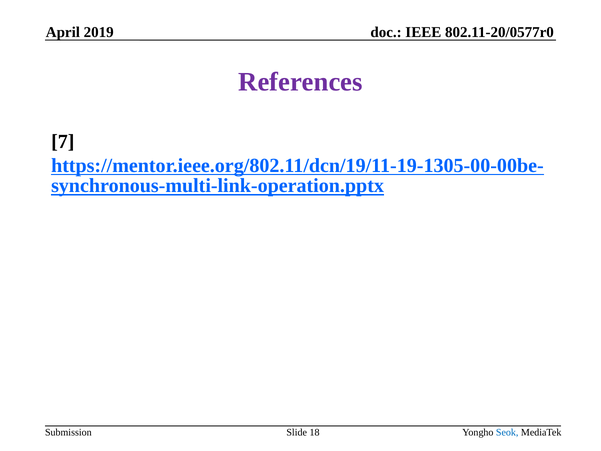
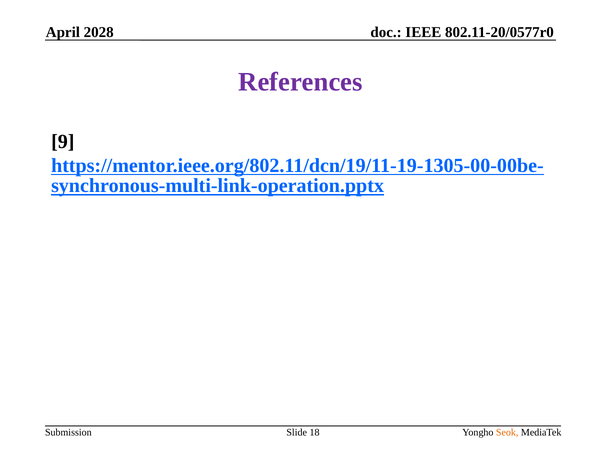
2019: 2019 -> 2028
7: 7 -> 9
Seok colour: blue -> orange
